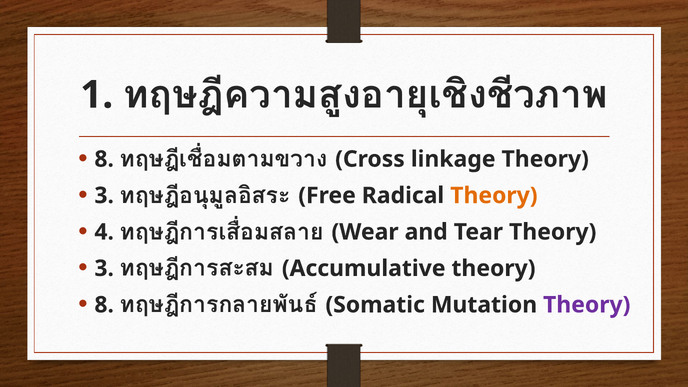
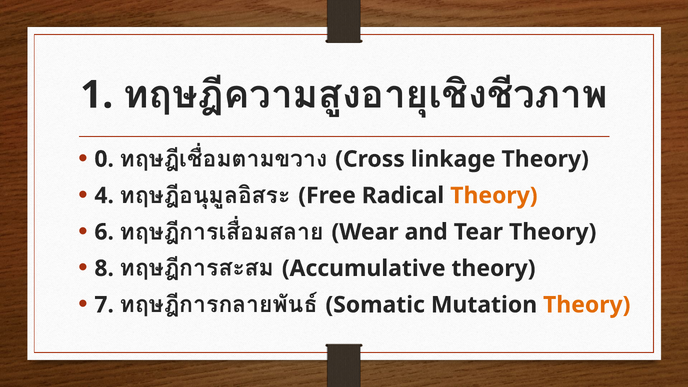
8 at (104, 159): 8 -> 0
3 at (104, 196): 3 -> 4
4: 4 -> 6
3 at (104, 268): 3 -> 8
8 at (104, 305): 8 -> 7
Theory at (587, 305) colour: purple -> orange
